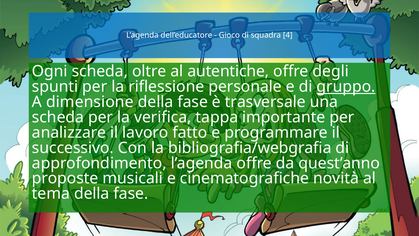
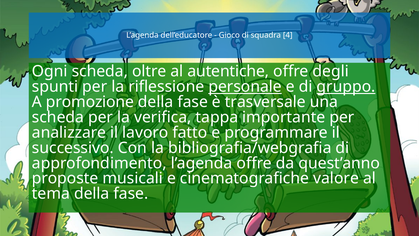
personale underline: none -> present
dimensione: dimensione -> promozione
novità: novità -> valore
